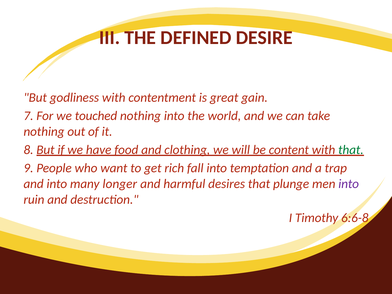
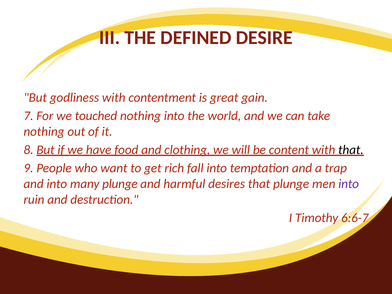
that at (351, 150) colour: green -> black
many longer: longer -> plunge
6:6-8: 6:6-8 -> 6:6-7
